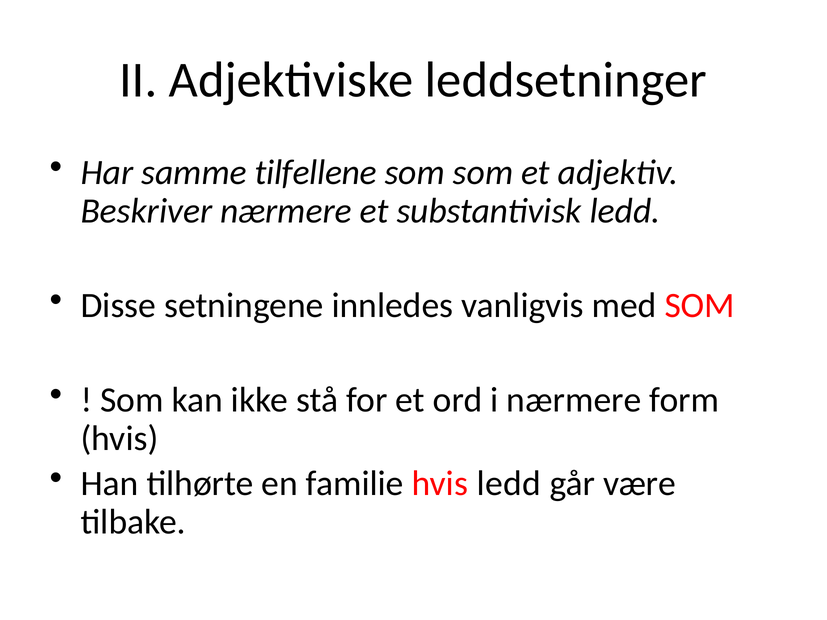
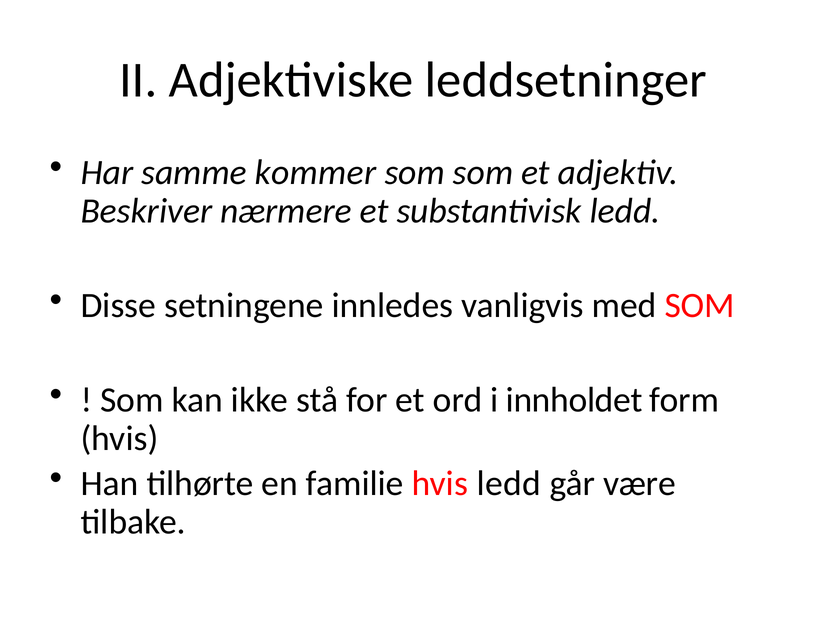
tilfellene: tilfellene -> kommer
i nærmere: nærmere -> innholdet
